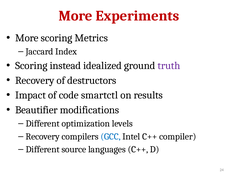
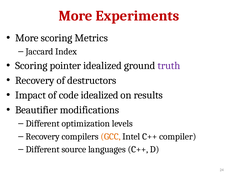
instead: instead -> pointer
code smartctl: smartctl -> idealized
GCC colour: blue -> orange
